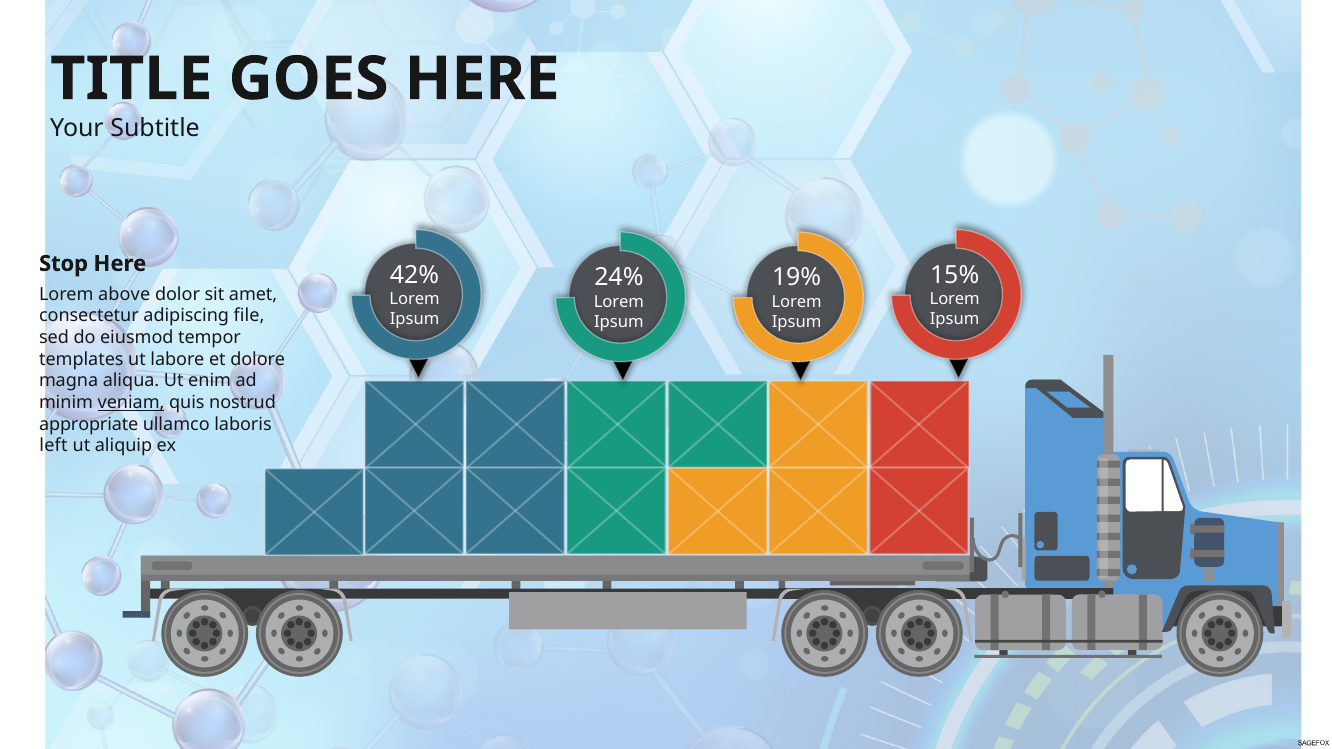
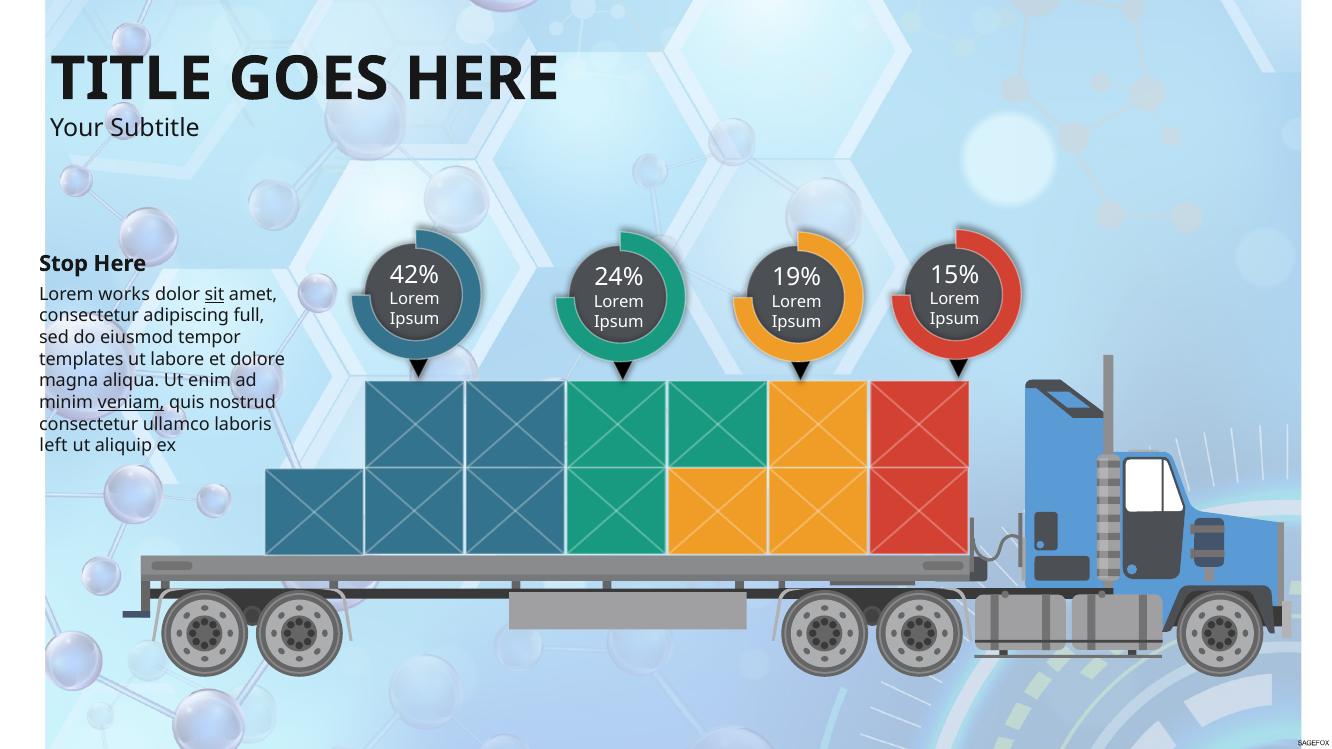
above: above -> works
sit underline: none -> present
file: file -> full
appropriate at (89, 424): appropriate -> consectetur
